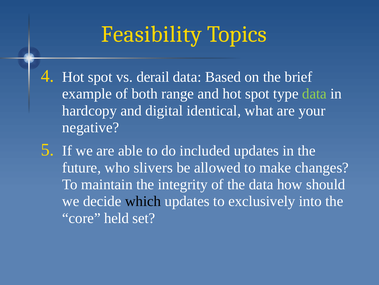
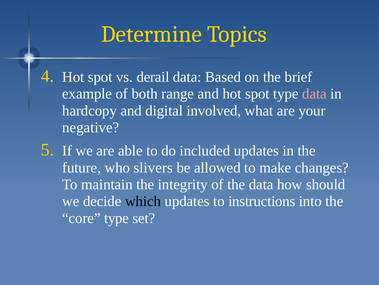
Feasibility: Feasibility -> Determine
data at (314, 94) colour: light green -> pink
identical: identical -> involved
exclusively: exclusively -> instructions
core held: held -> type
